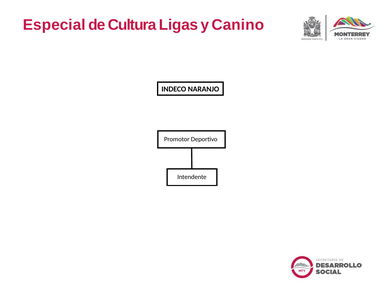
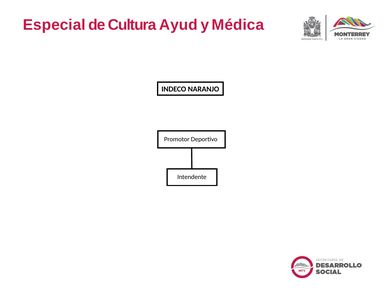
Ligas: Ligas -> Ayud
Canino: Canino -> Médica
